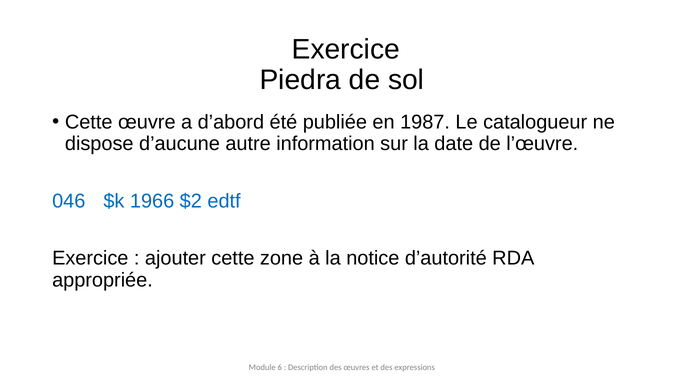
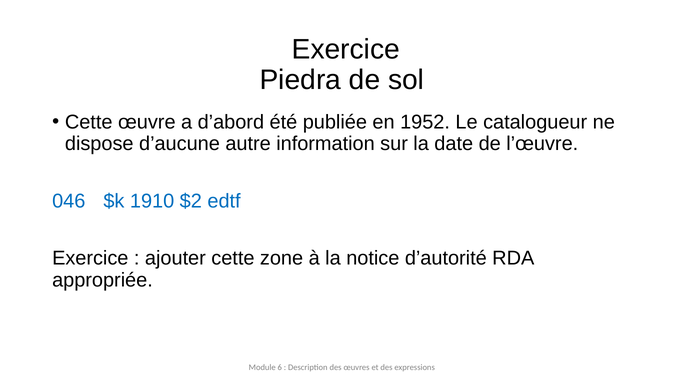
1987: 1987 -> 1952
1966: 1966 -> 1910
